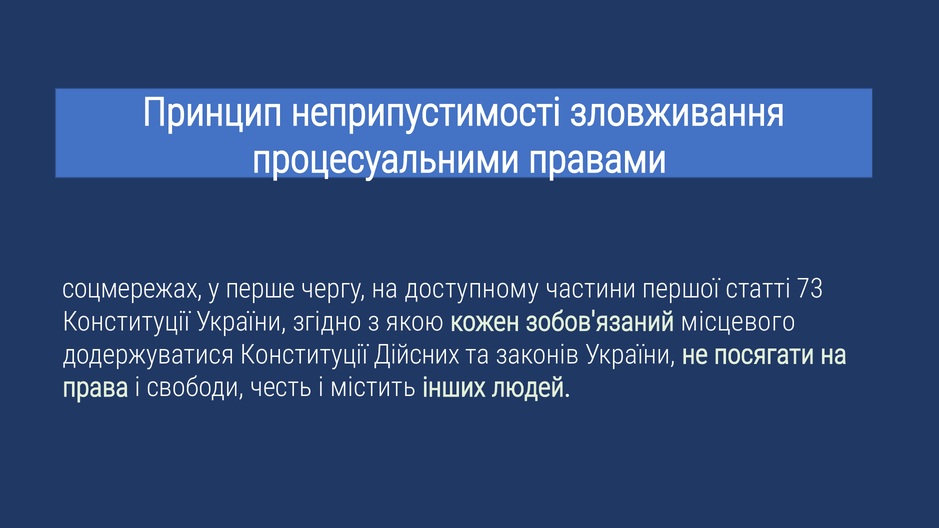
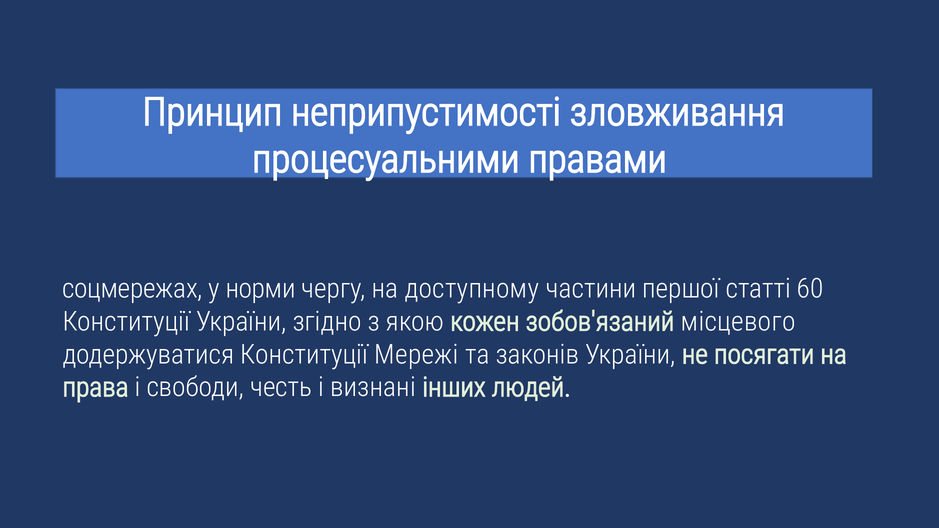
перше: перше -> норми
73: 73 -> 60
Дійсних: Дійсних -> Мережі
містить: містить -> визнані
